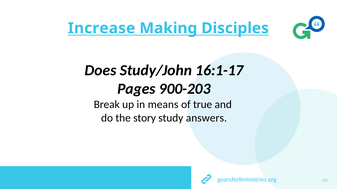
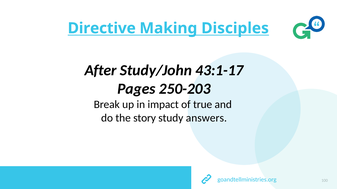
Increase: Increase -> Directive
Does: Does -> After
16:1-17: 16:1-17 -> 43:1-17
900-203: 900-203 -> 250-203
means: means -> impact
